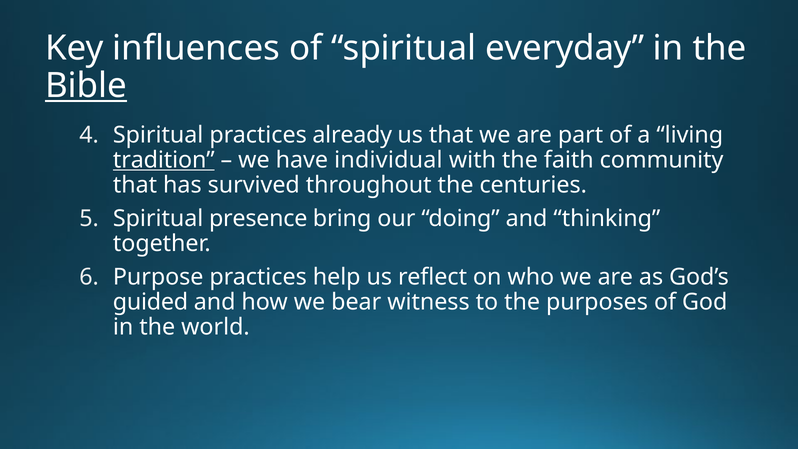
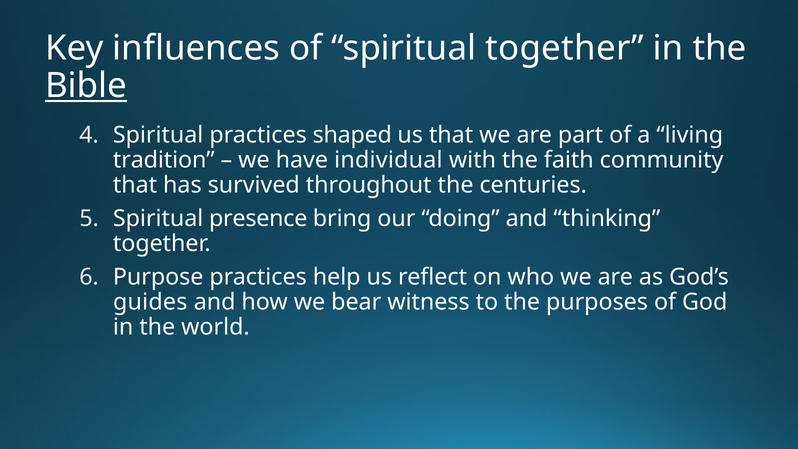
spiritual everyday: everyday -> together
already: already -> shaped
tradition underline: present -> none
guided: guided -> guides
